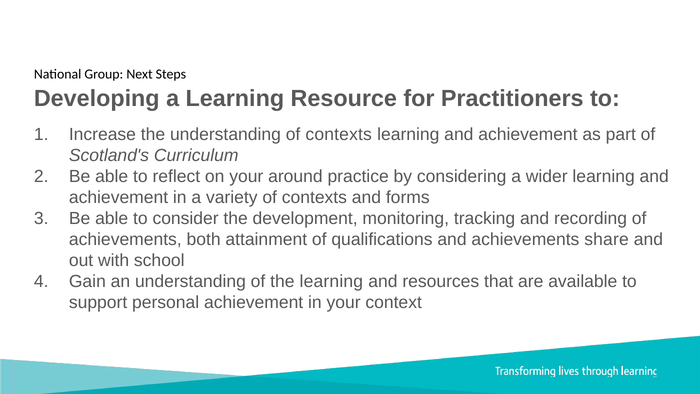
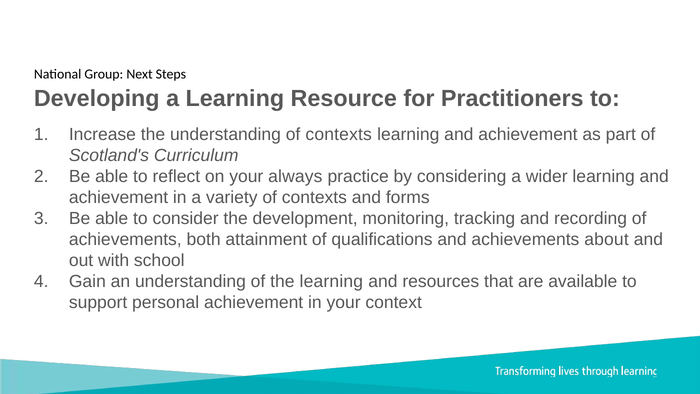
around: around -> always
share: share -> about
